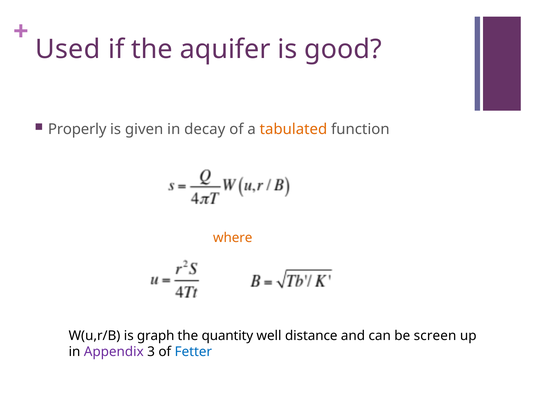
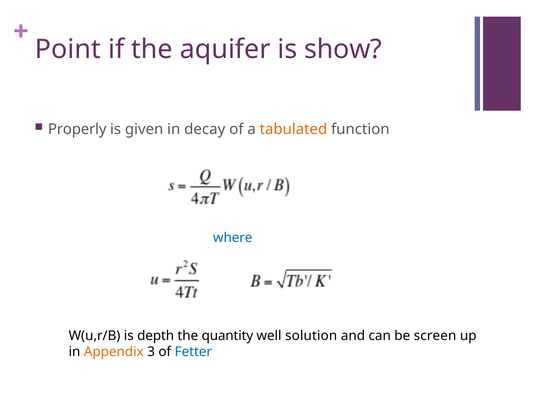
Used: Used -> Point
good: good -> show
where colour: orange -> blue
graph: graph -> depth
distance: distance -> solution
Appendix colour: purple -> orange
